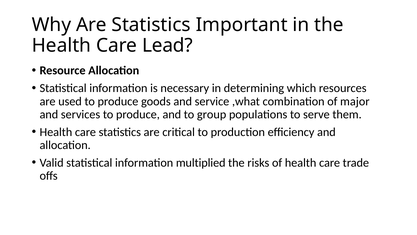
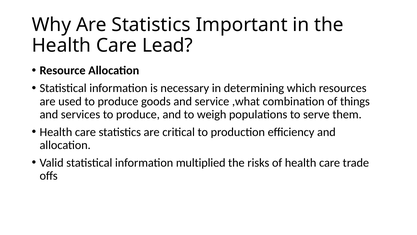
major: major -> things
group: group -> weigh
